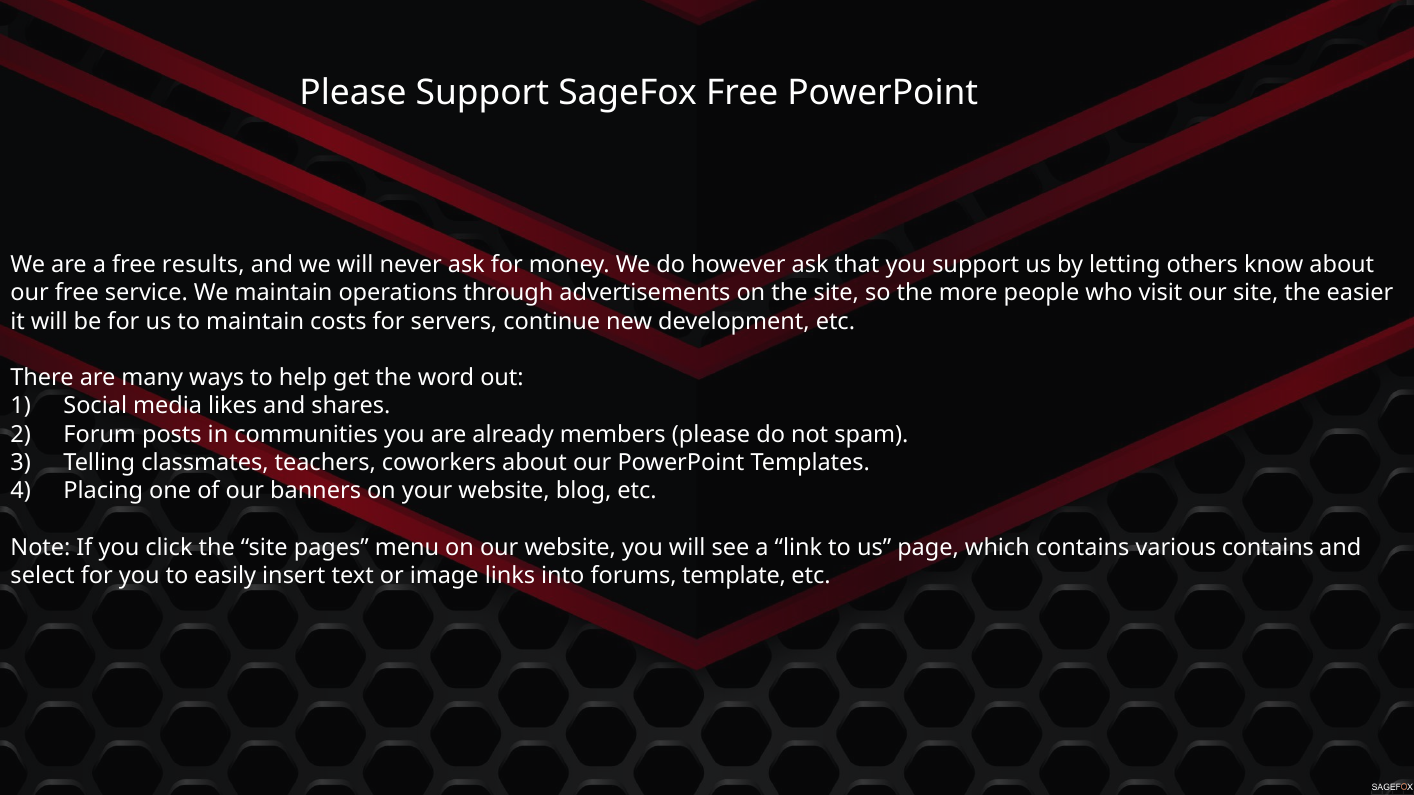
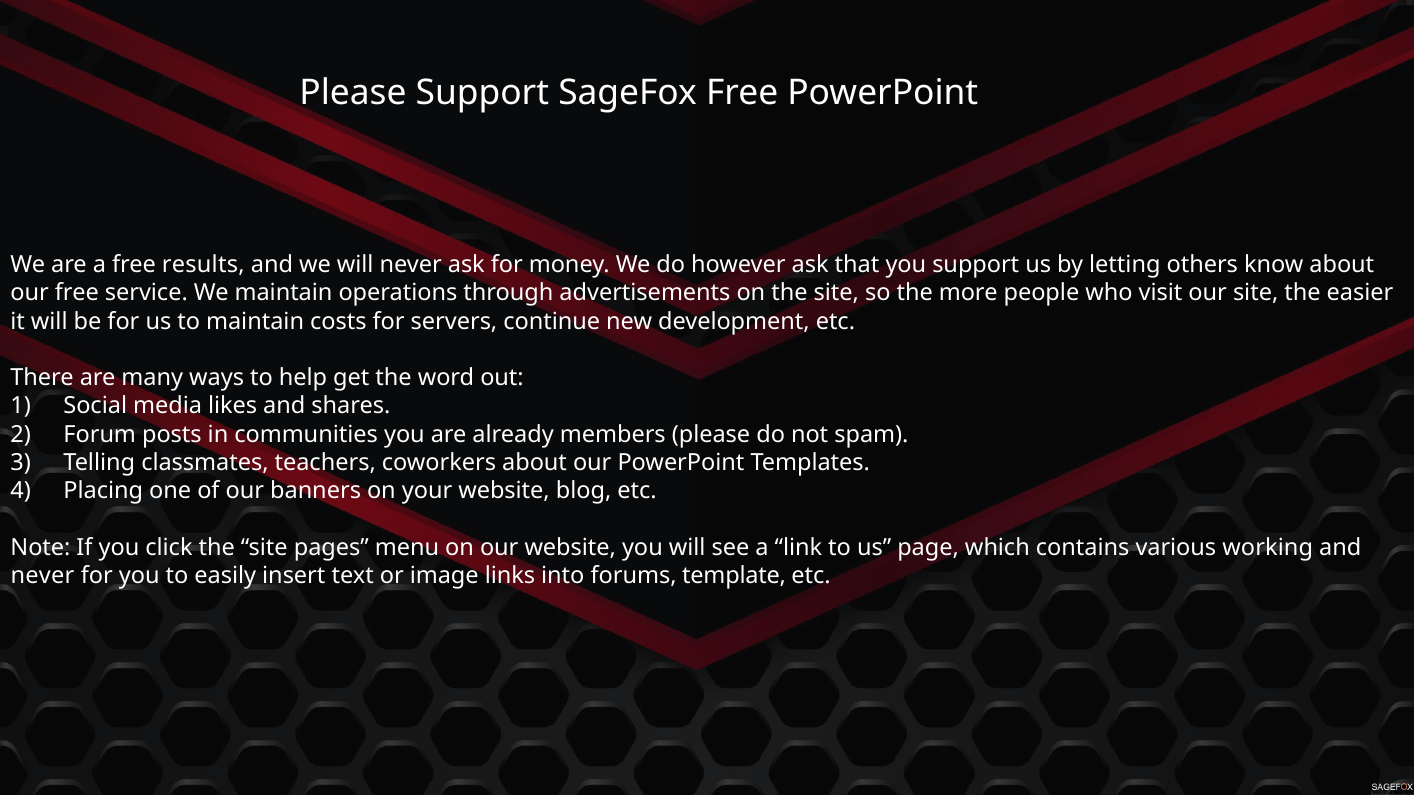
various contains: contains -> working
select at (43, 576): select -> never
